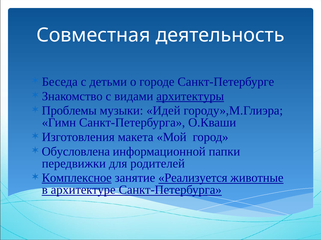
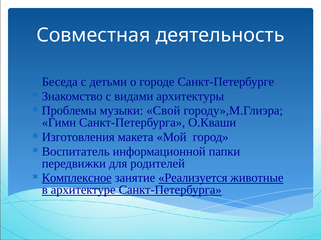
архитектуры underline: present -> none
Идей: Идей -> Свой
Обусловлена: Обусловлена -> Воспитатель
